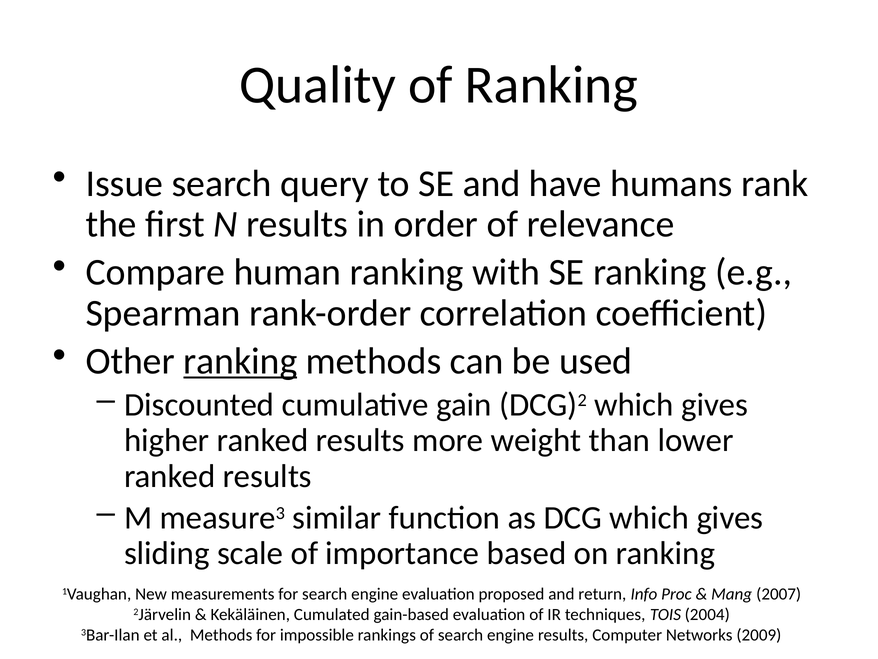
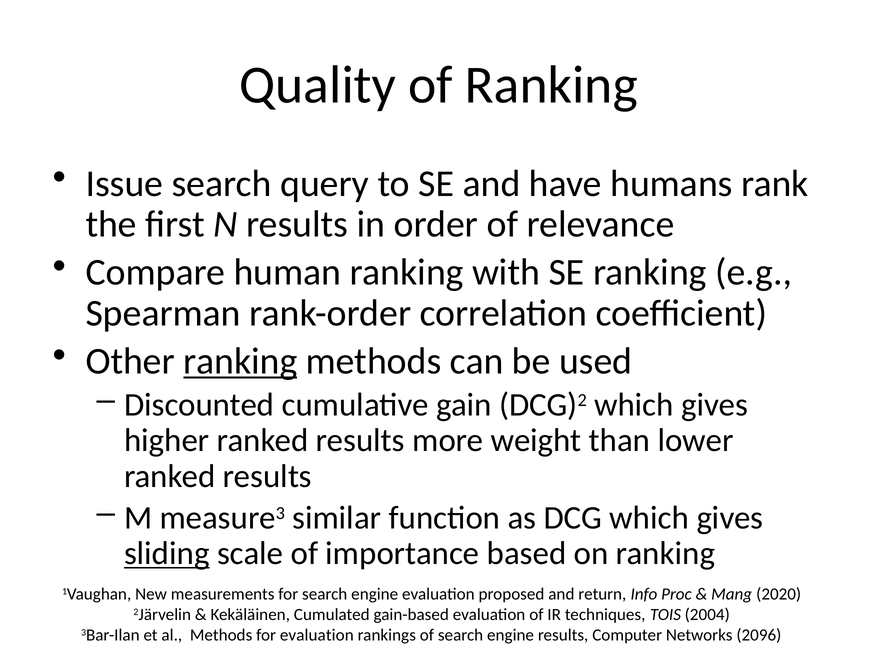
sliding underline: none -> present
2007: 2007 -> 2020
for impossible: impossible -> evaluation
2009: 2009 -> 2096
